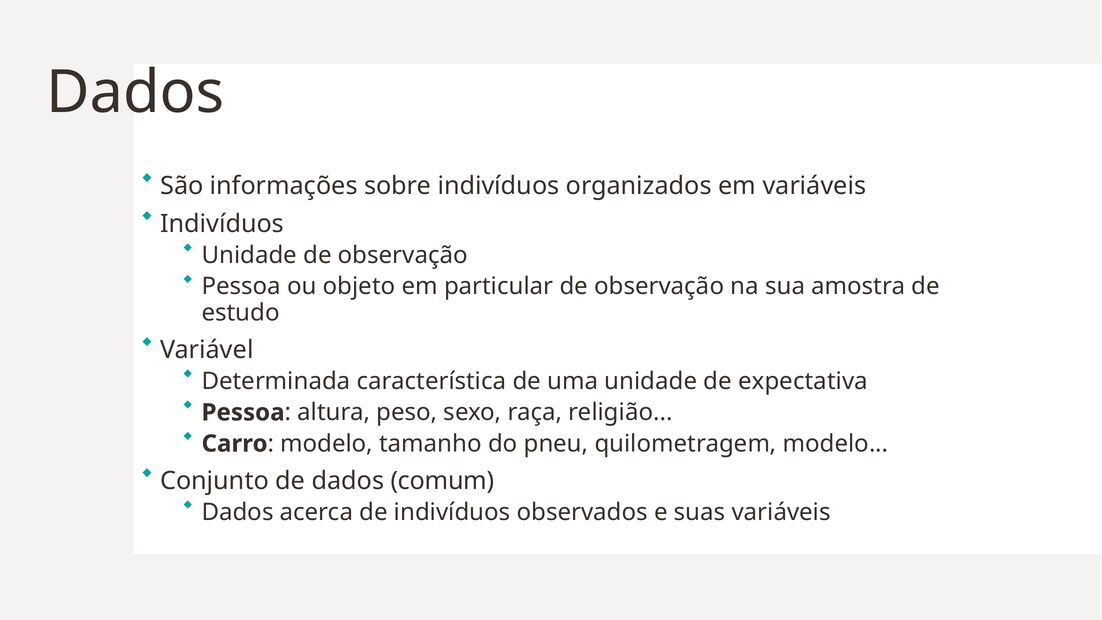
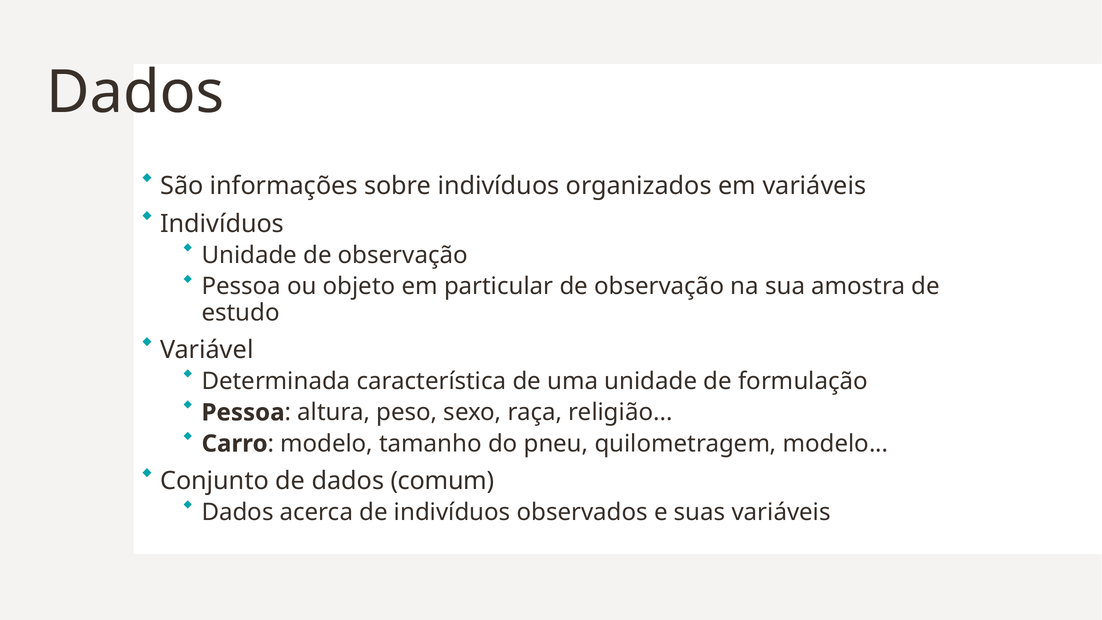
expectativa: expectativa -> formulação
